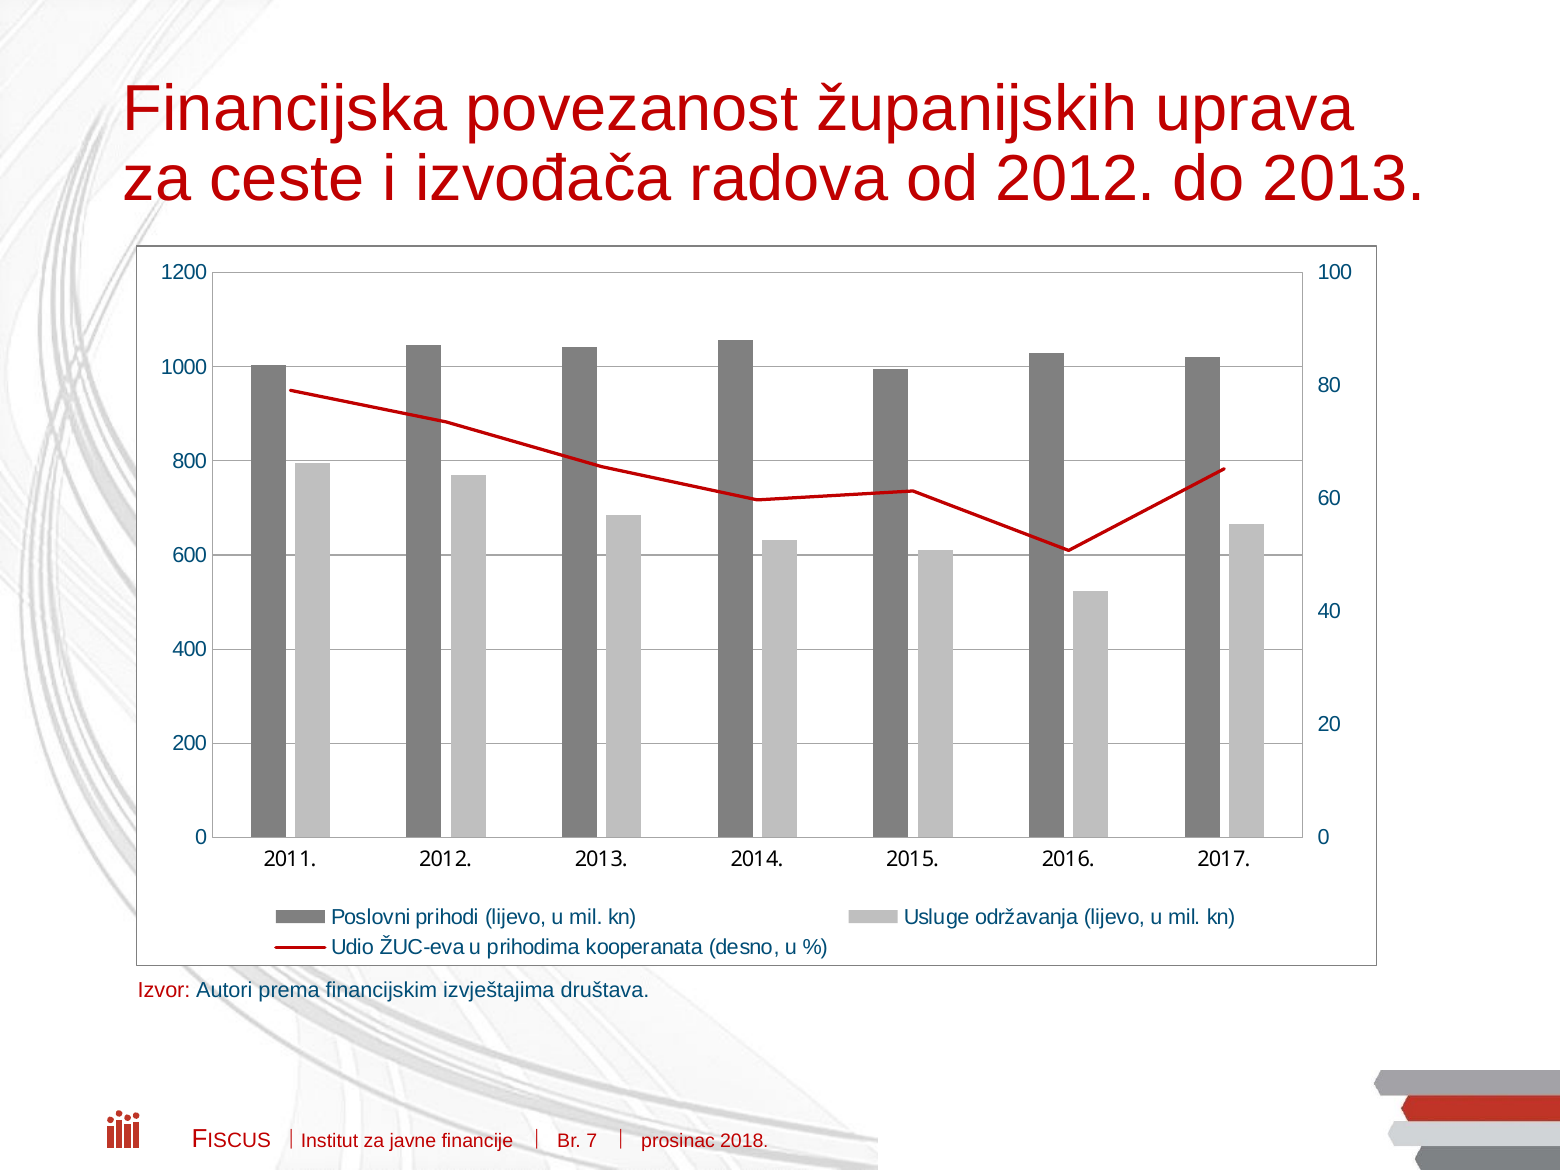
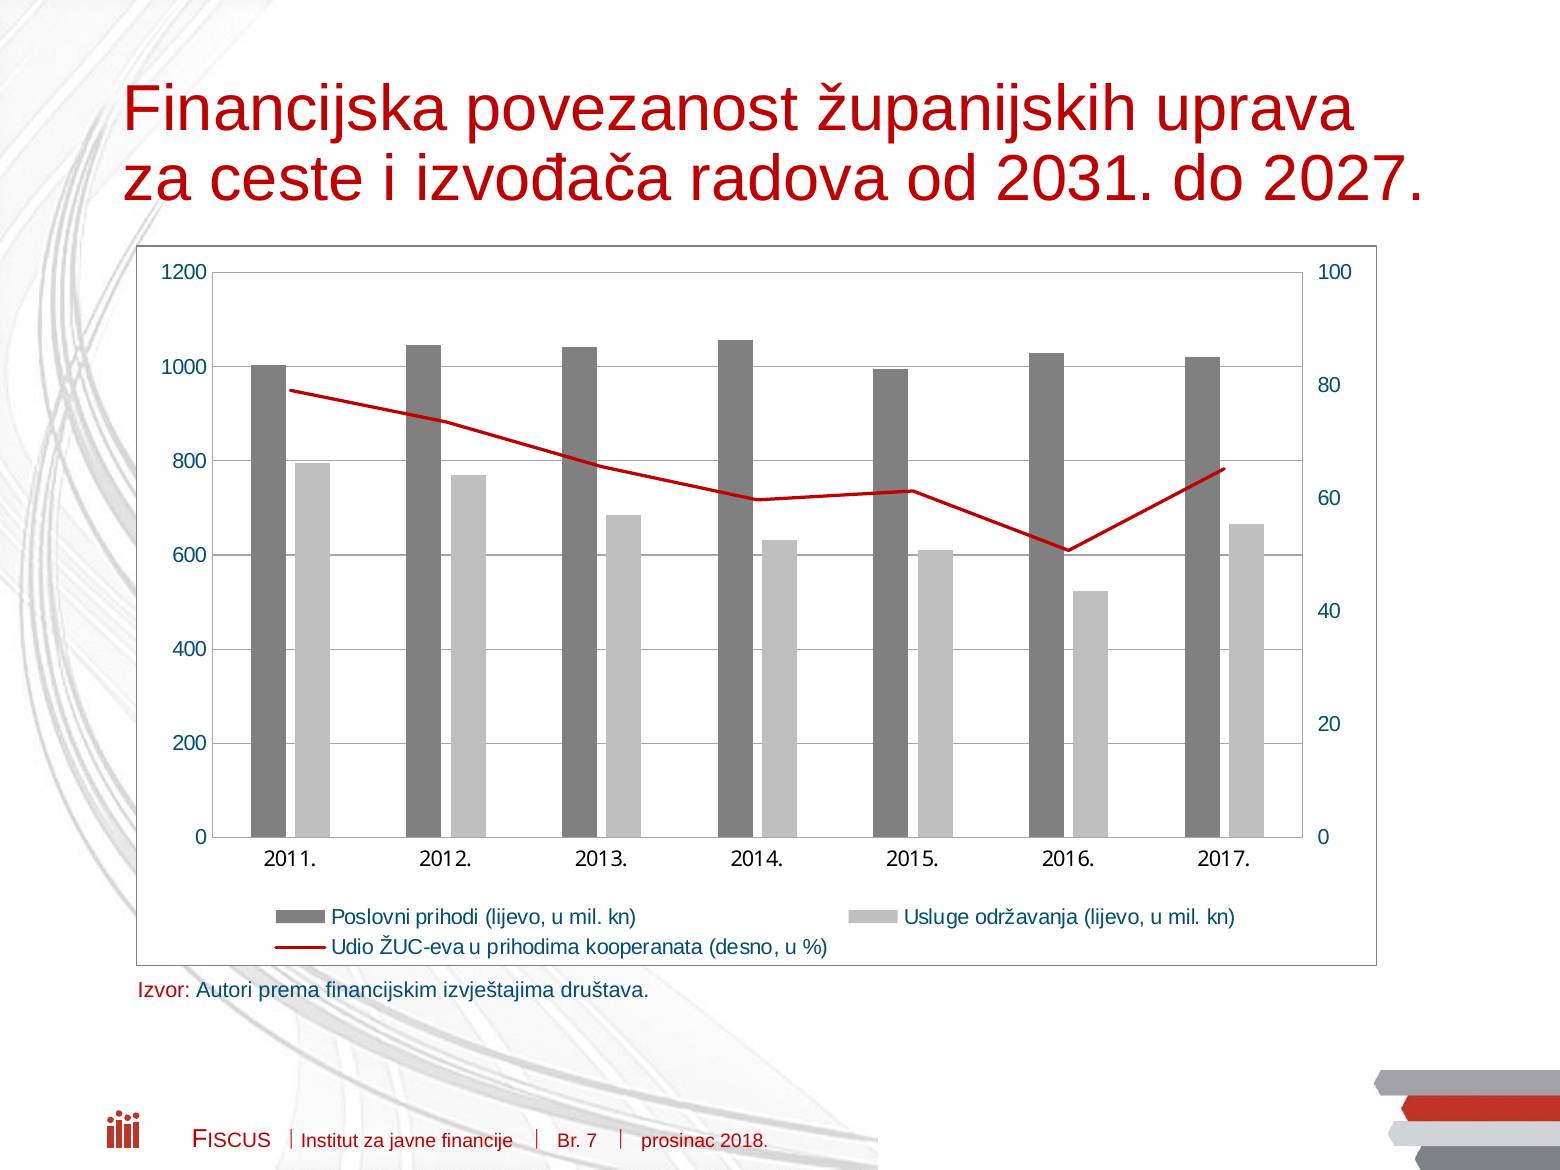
od 2012: 2012 -> 2031
do 2013: 2013 -> 2027
